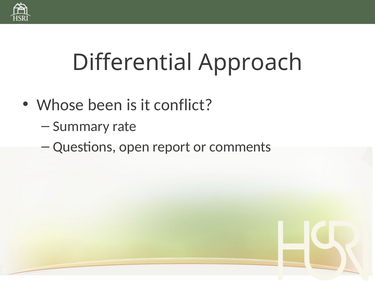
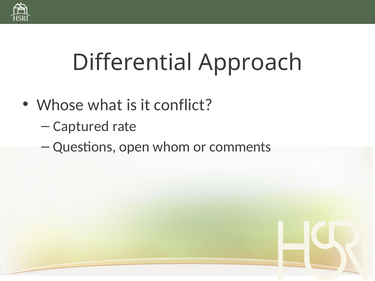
been: been -> what
Summary: Summary -> Captured
report: report -> whom
